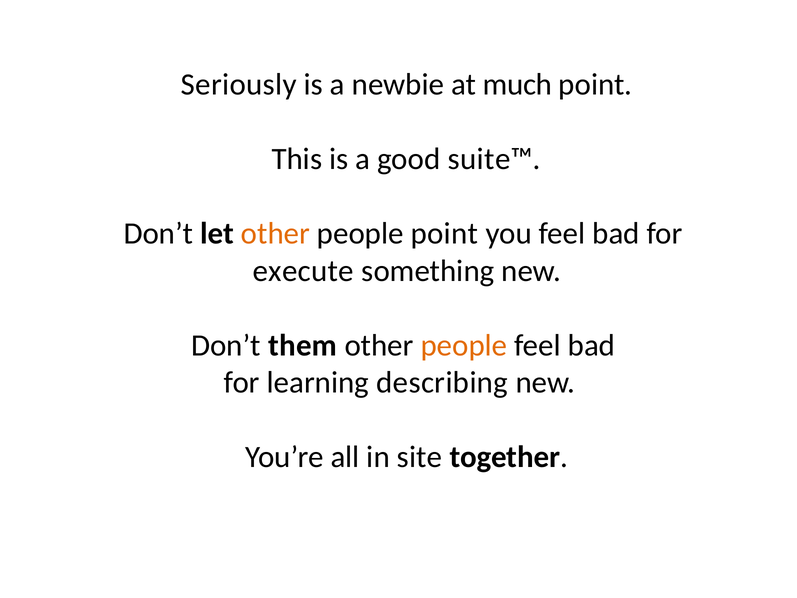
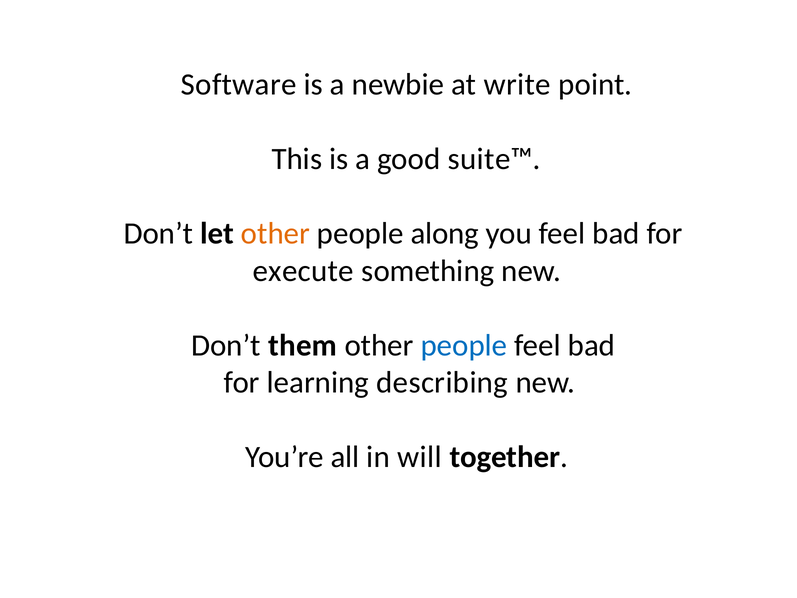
Seriously: Seriously -> Software
much: much -> write
people point: point -> along
people at (464, 345) colour: orange -> blue
site: site -> will
